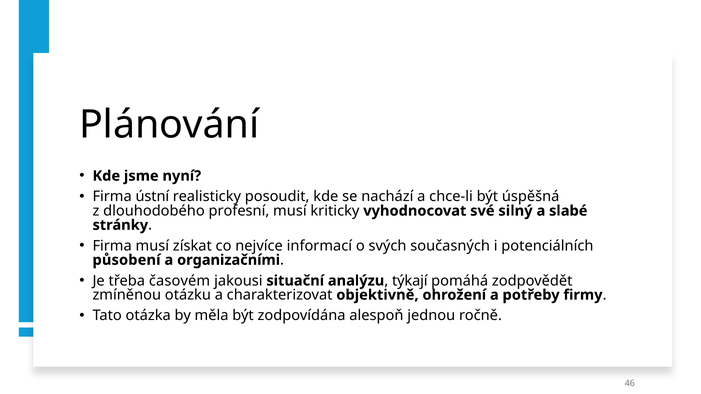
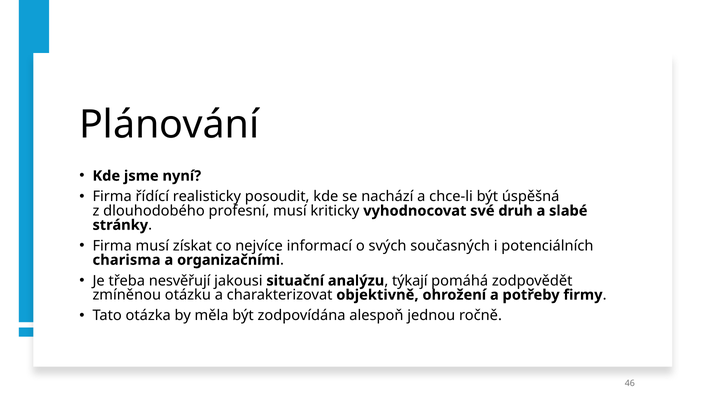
ústní: ústní -> řídící
silný: silný -> druh
působení: působení -> charisma
časovém: časovém -> nesvěřují
